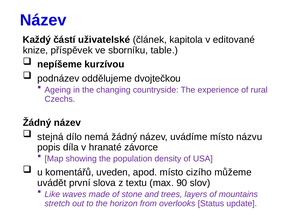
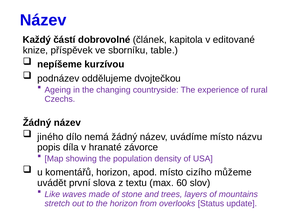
uživatelské: uživatelské -> dobrovolné
stejná: stejná -> jiného
komentářů uveden: uveden -> horizon
90: 90 -> 60
